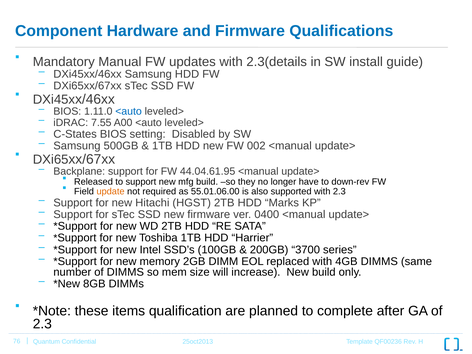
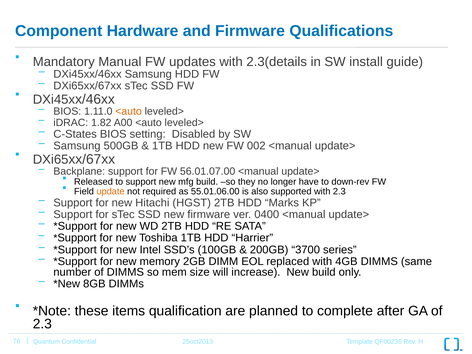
<auto at (129, 111) colour: blue -> orange
7.55: 7.55 -> 1.82
44.04.61.95: 44.04.61.95 -> 56.01.07.00
